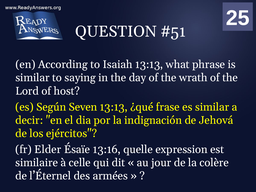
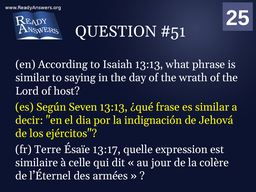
Elder: Elder -> Terre
13:16: 13:16 -> 13:17
